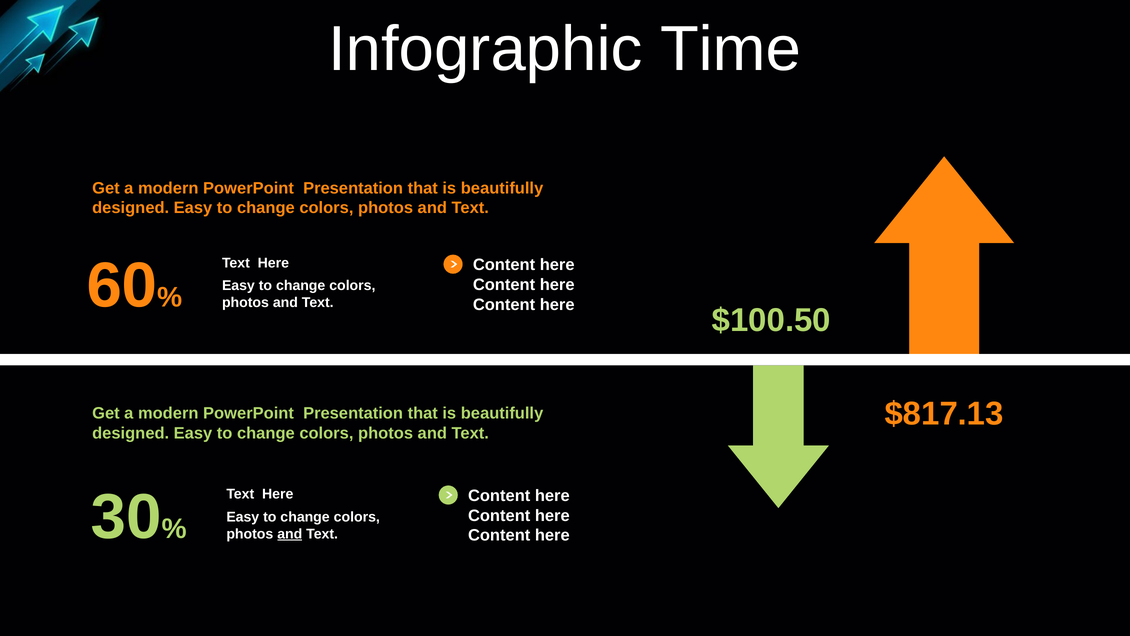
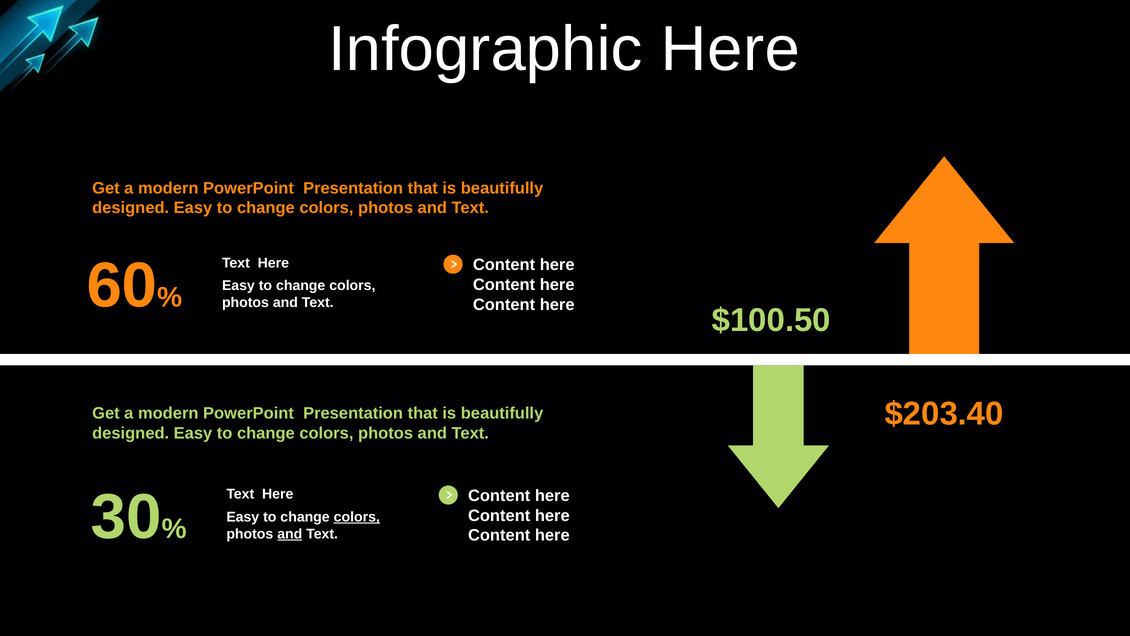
Infographic Time: Time -> Here
$817.13: $817.13 -> $203.40
colors at (357, 517) underline: none -> present
